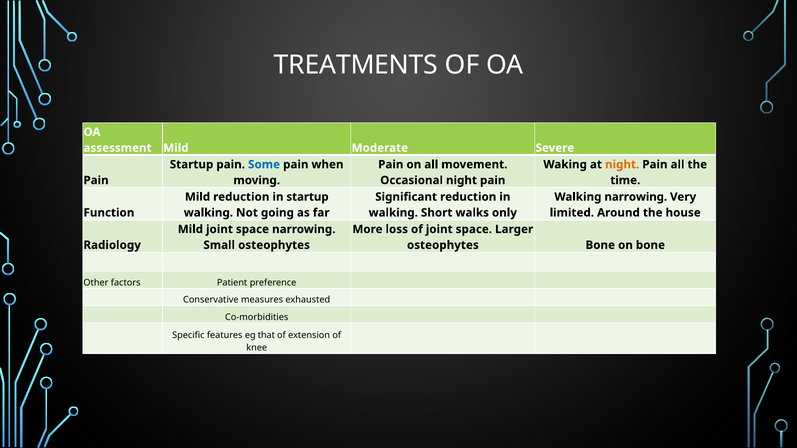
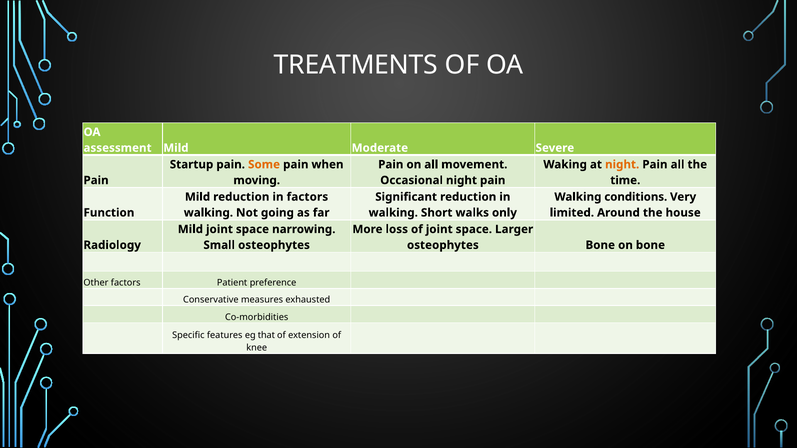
Some colour: blue -> orange
in startup: startup -> factors
Walking narrowing: narrowing -> conditions
